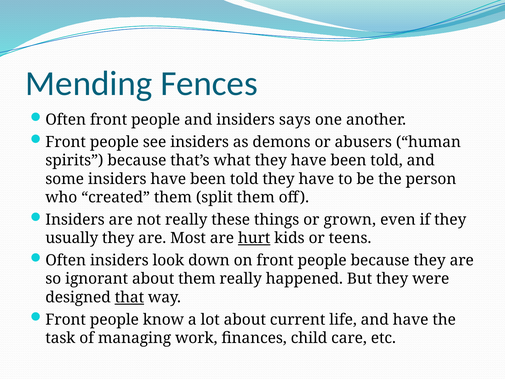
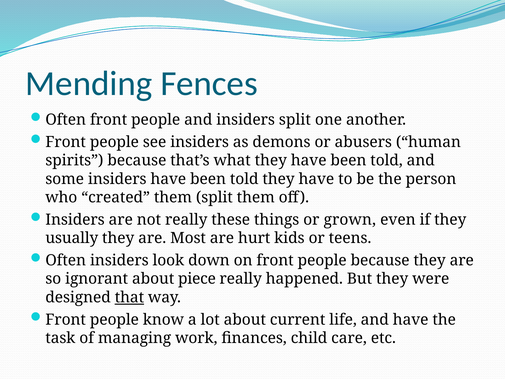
insiders says: says -> split
hurt underline: present -> none
about them: them -> piece
